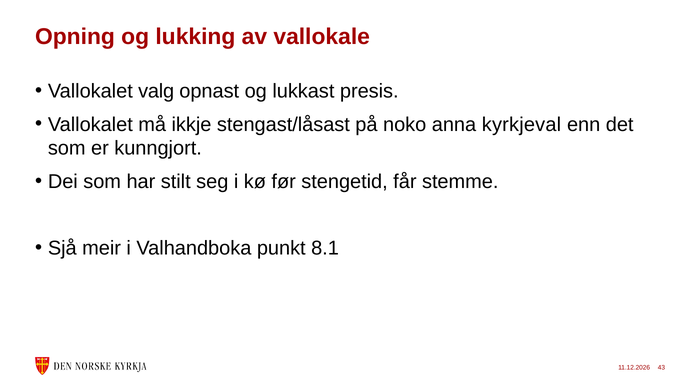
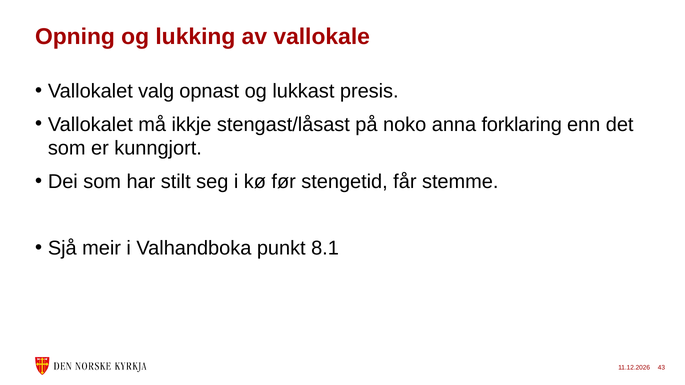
kyrkjeval: kyrkjeval -> forklaring
